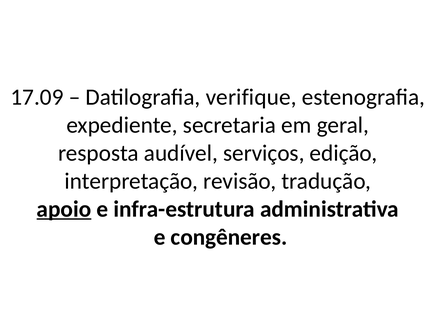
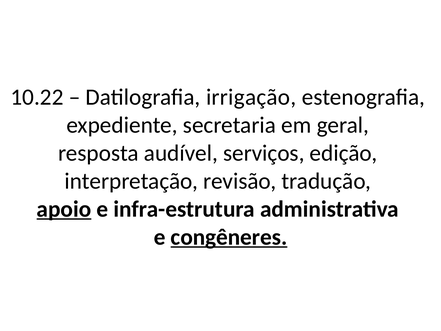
17.09: 17.09 -> 10.22
verifique: verifique -> irrigação
congêneres underline: none -> present
